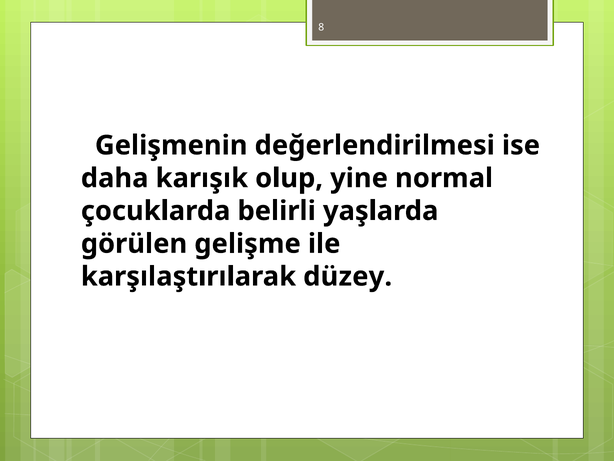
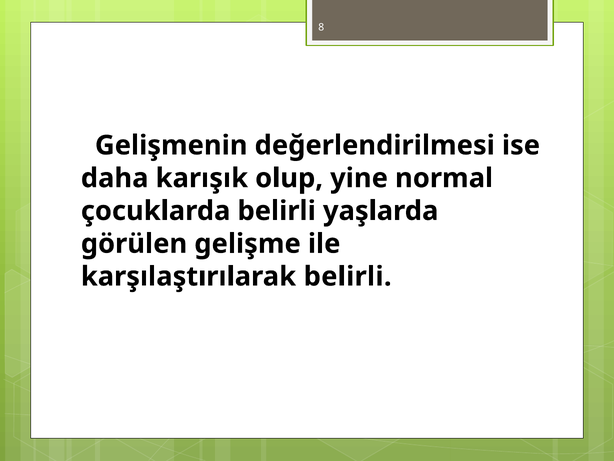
karşılaştırılarak düzey: düzey -> belirli
